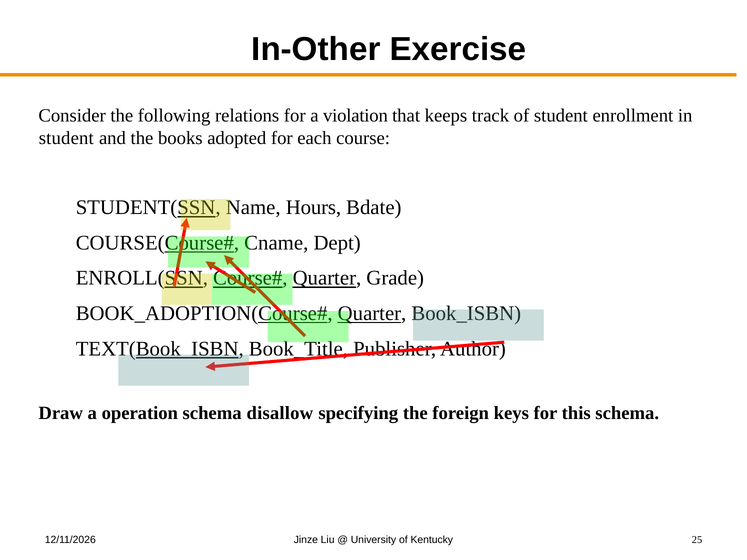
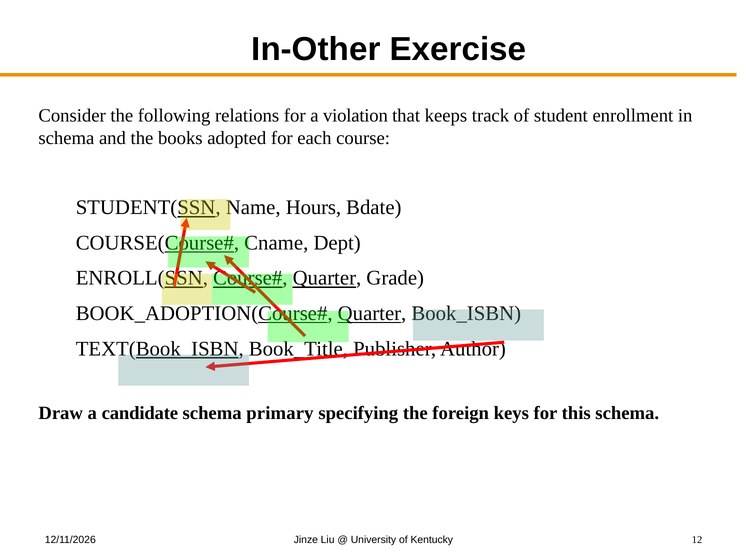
student at (66, 138): student -> schema
operation: operation -> candidate
disallow: disallow -> primary
25: 25 -> 12
